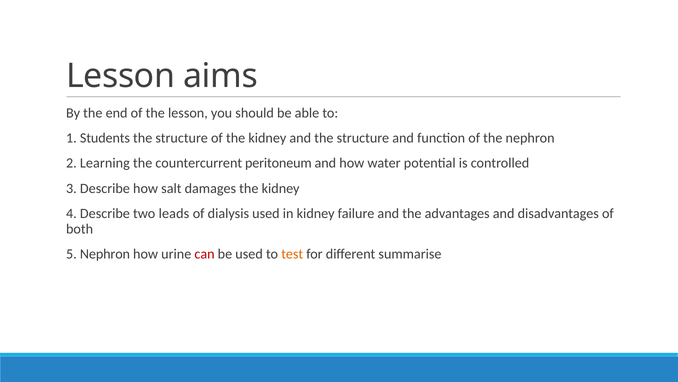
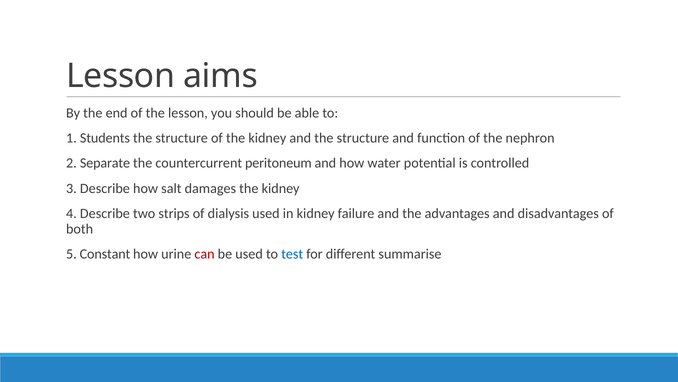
Learning: Learning -> Separate
leads: leads -> strips
5 Nephron: Nephron -> Constant
test colour: orange -> blue
